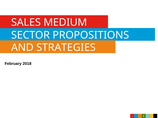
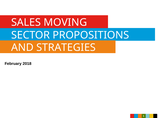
MEDIUM: MEDIUM -> MOVING
